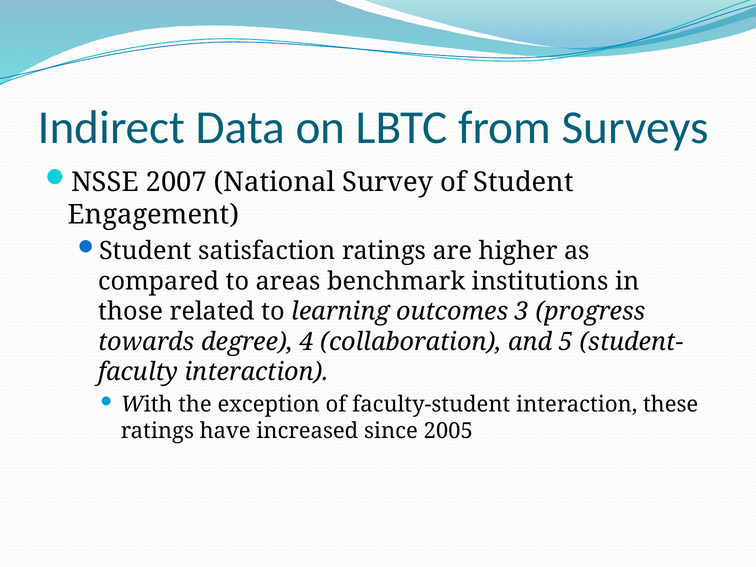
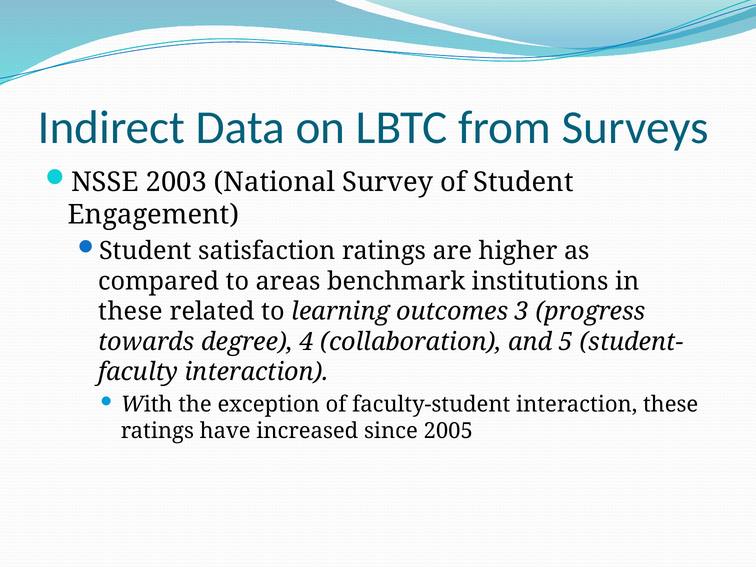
2007: 2007 -> 2003
those at (131, 312): those -> these
